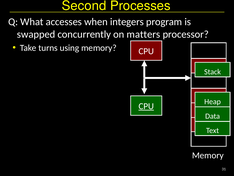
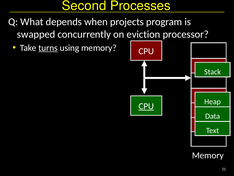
accesses: accesses -> depends
integers: integers -> projects
matters: matters -> eviction
turns underline: none -> present
